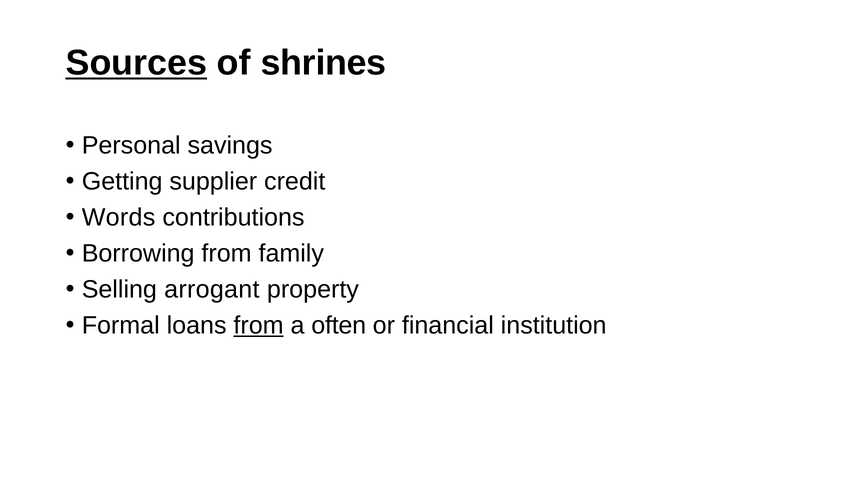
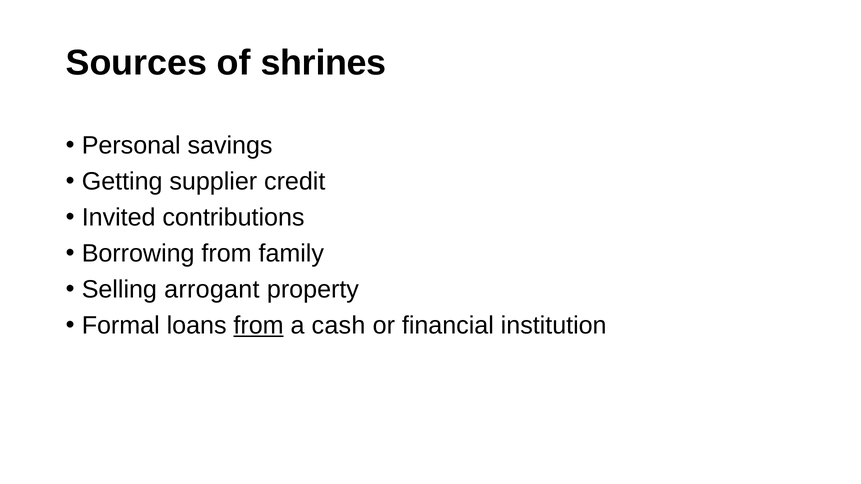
Sources underline: present -> none
Words: Words -> Invited
often: often -> cash
